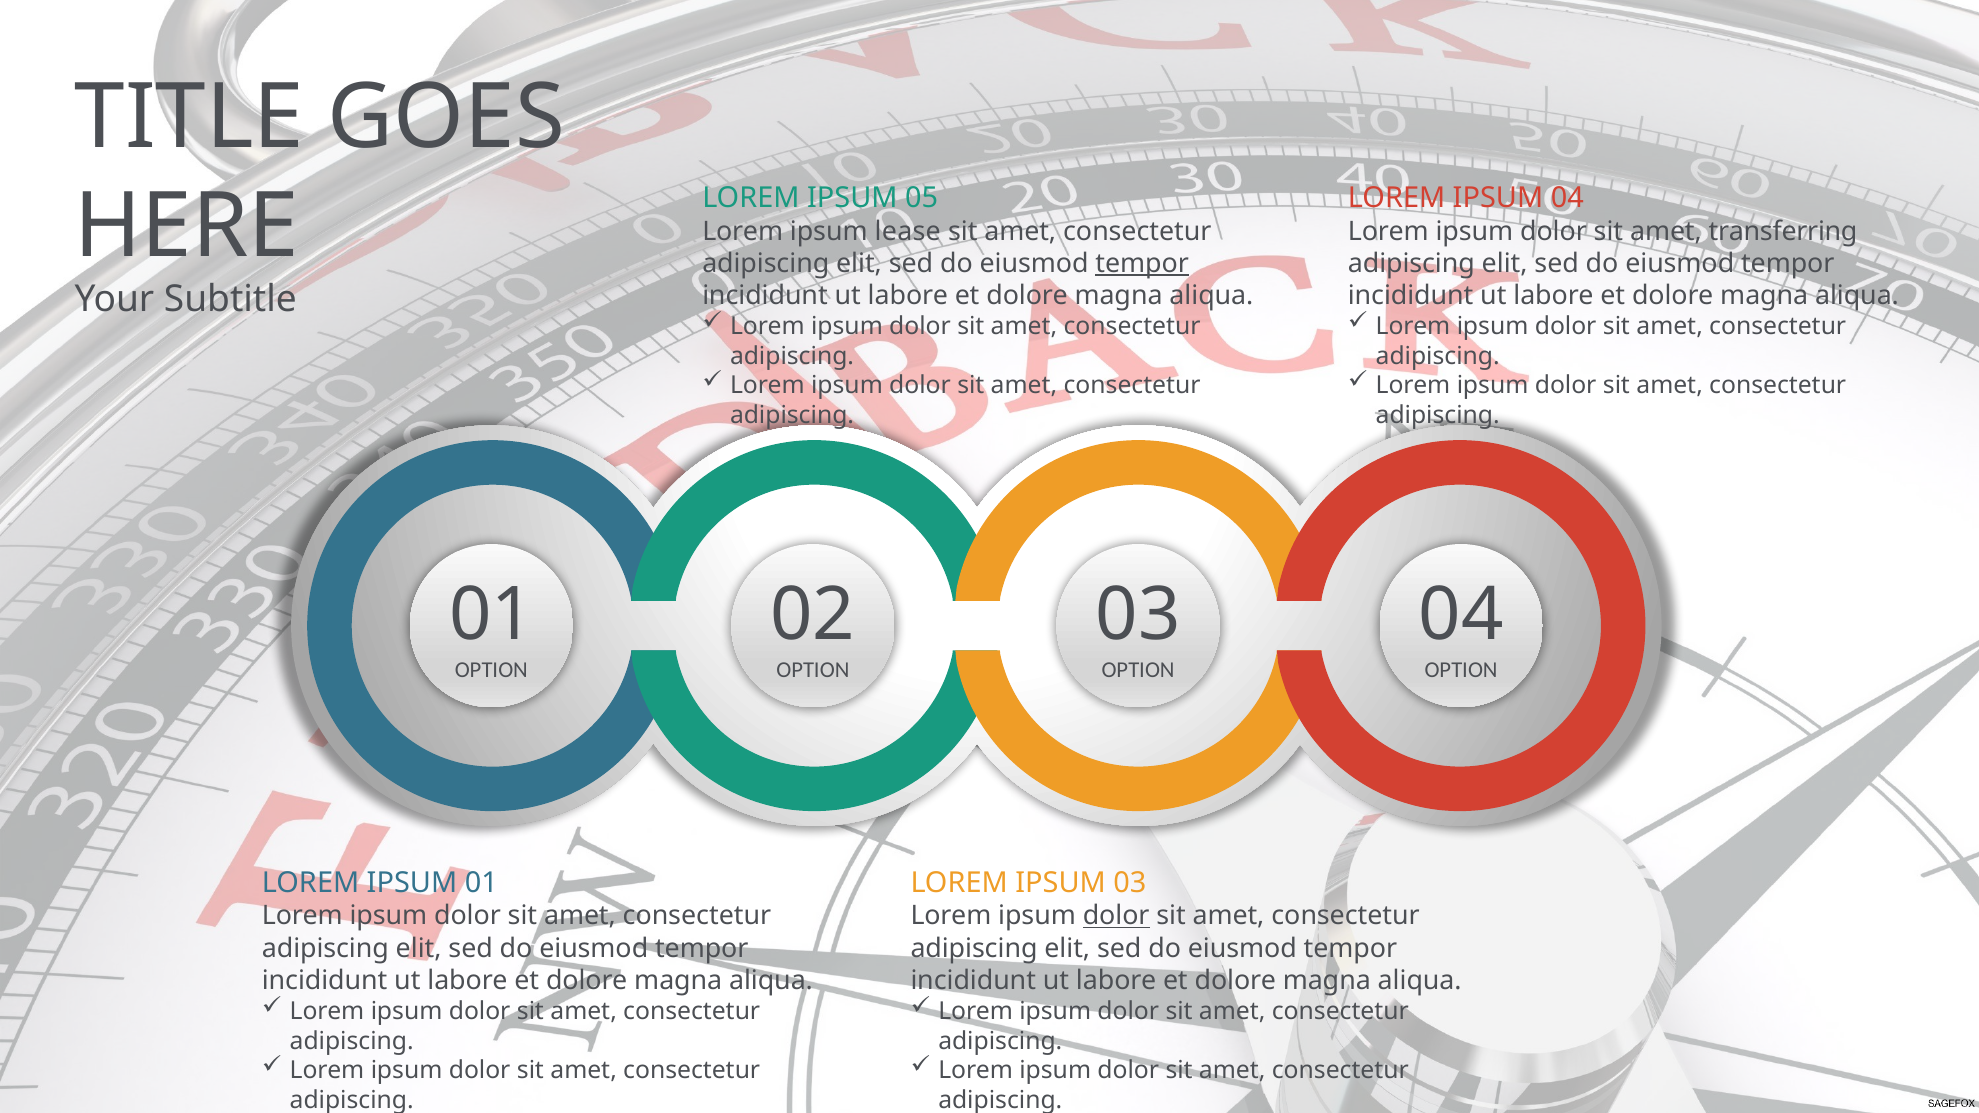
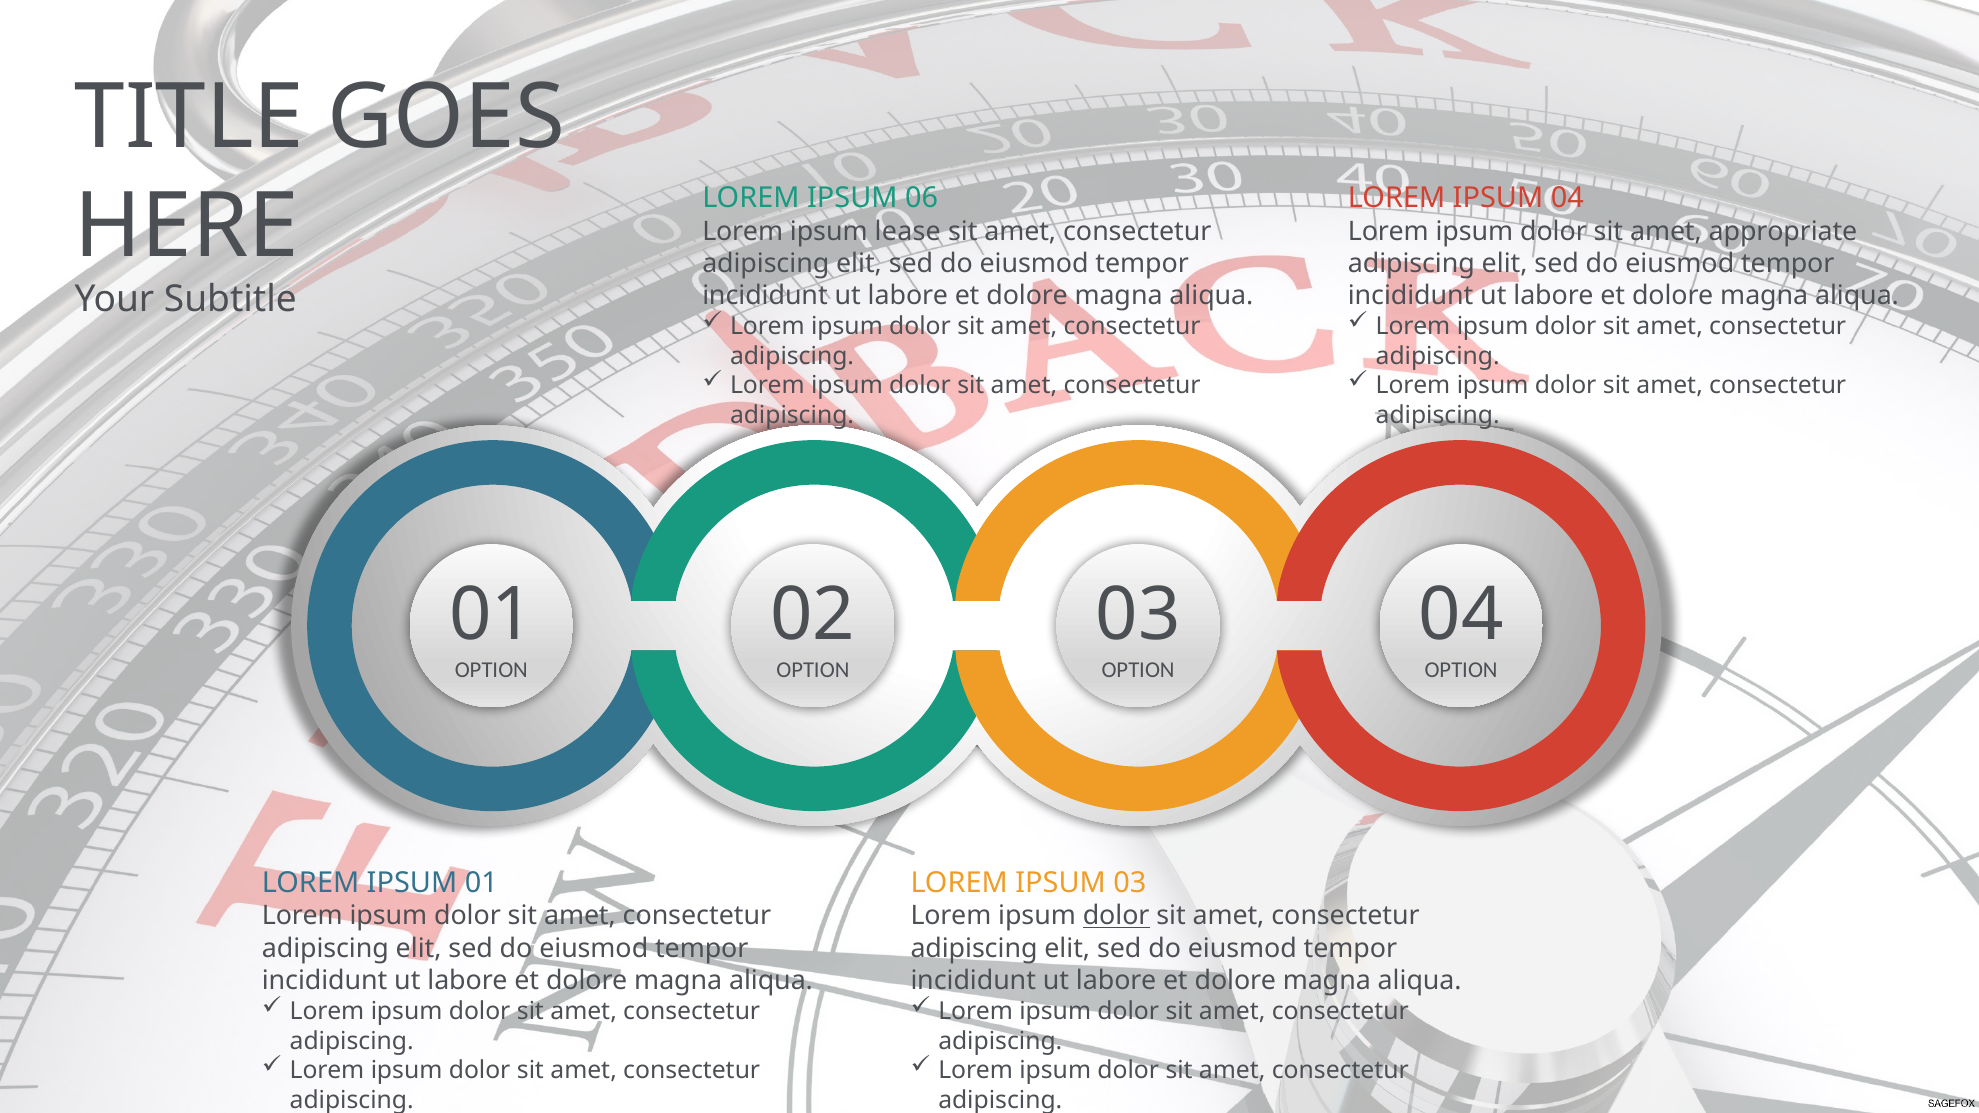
05: 05 -> 06
transferring: transferring -> appropriate
tempor at (1142, 264) underline: present -> none
